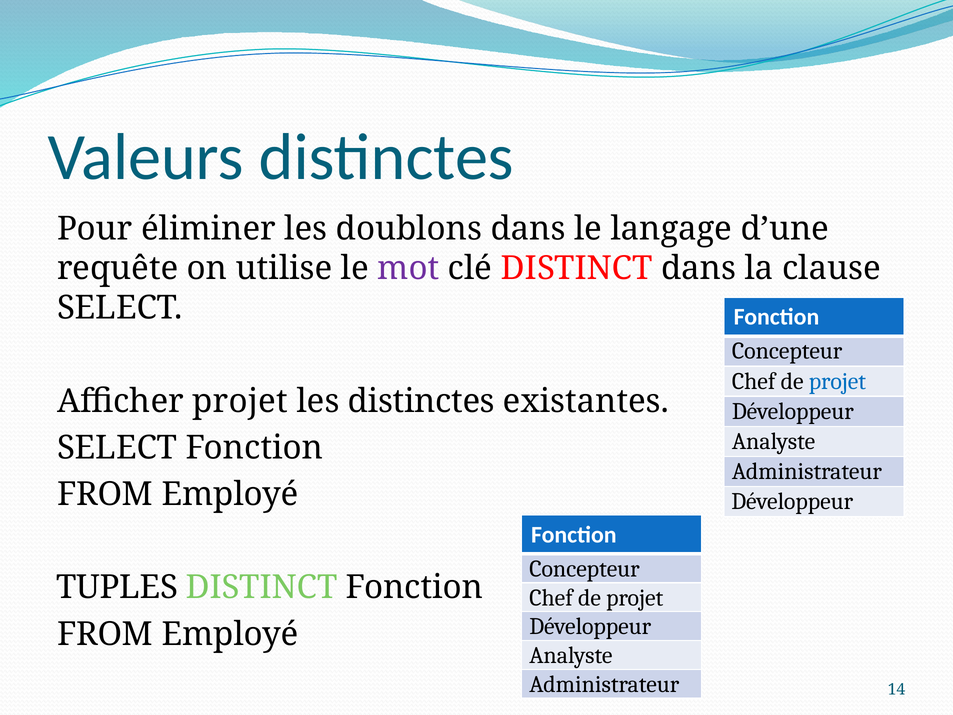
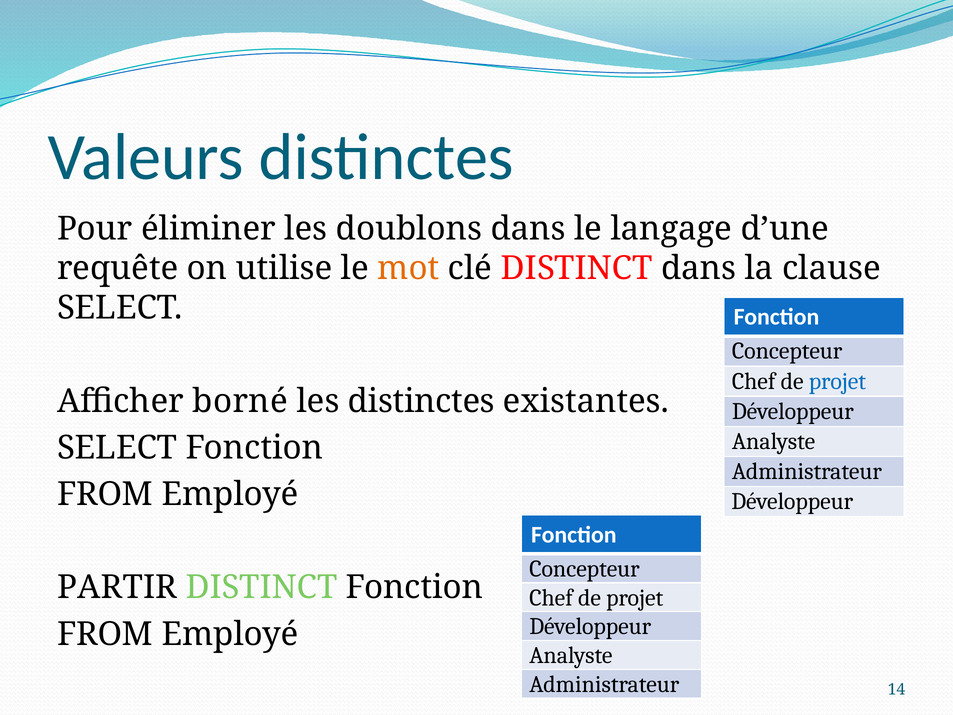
mot colour: purple -> orange
Afficher projet: projet -> borné
TUPLES: TUPLES -> PARTIR
